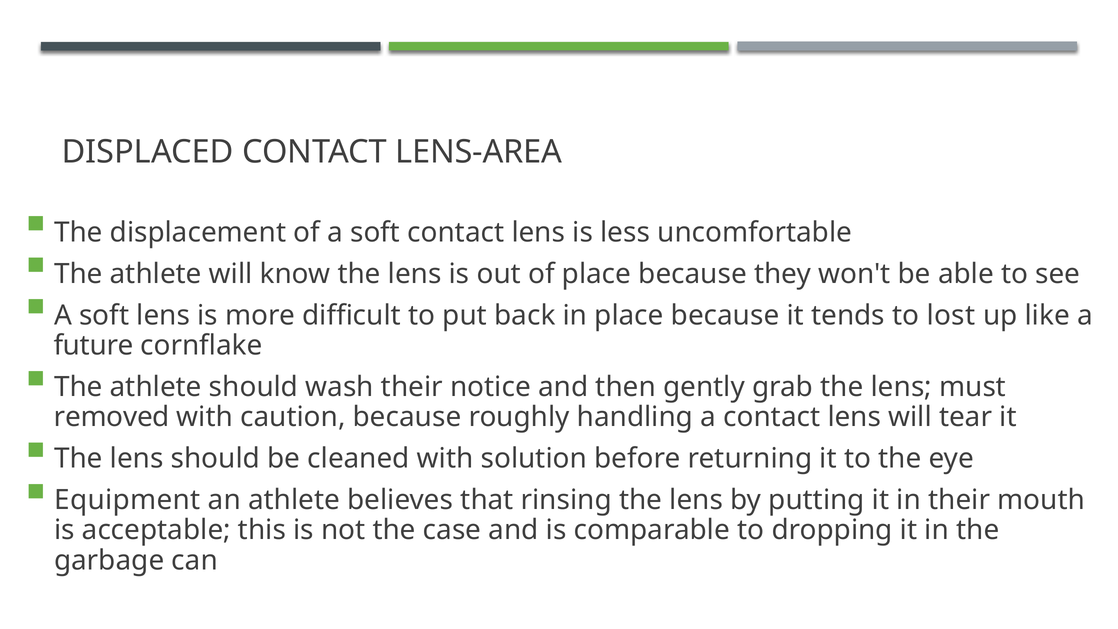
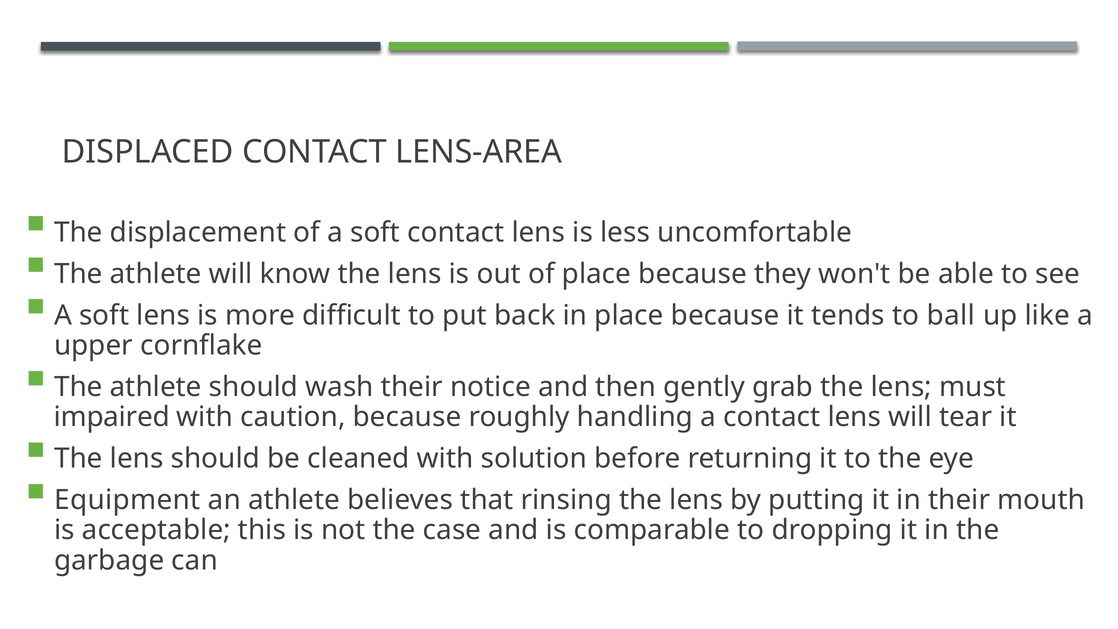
lost: lost -> ball
future: future -> upper
removed: removed -> impaired
